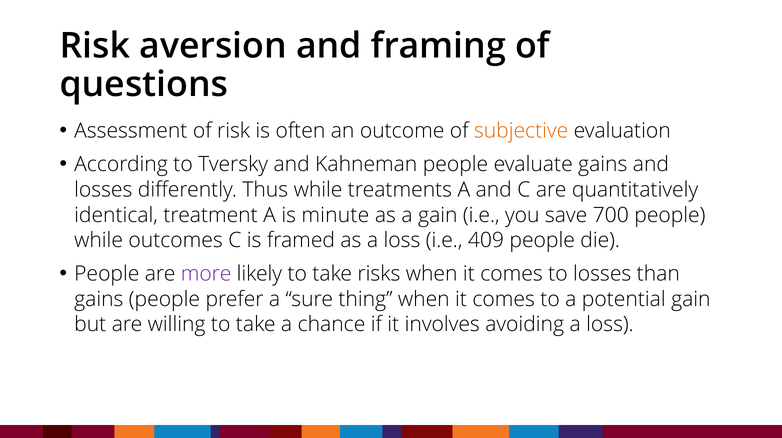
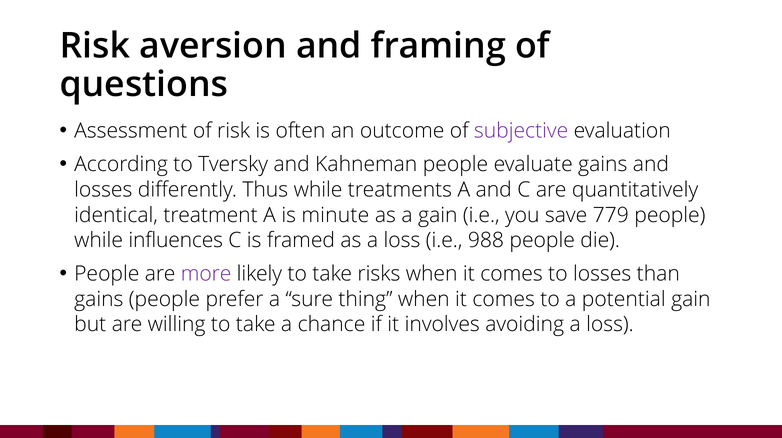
subjective colour: orange -> purple
700: 700 -> 779
outcomes: outcomes -> influences
409: 409 -> 988
